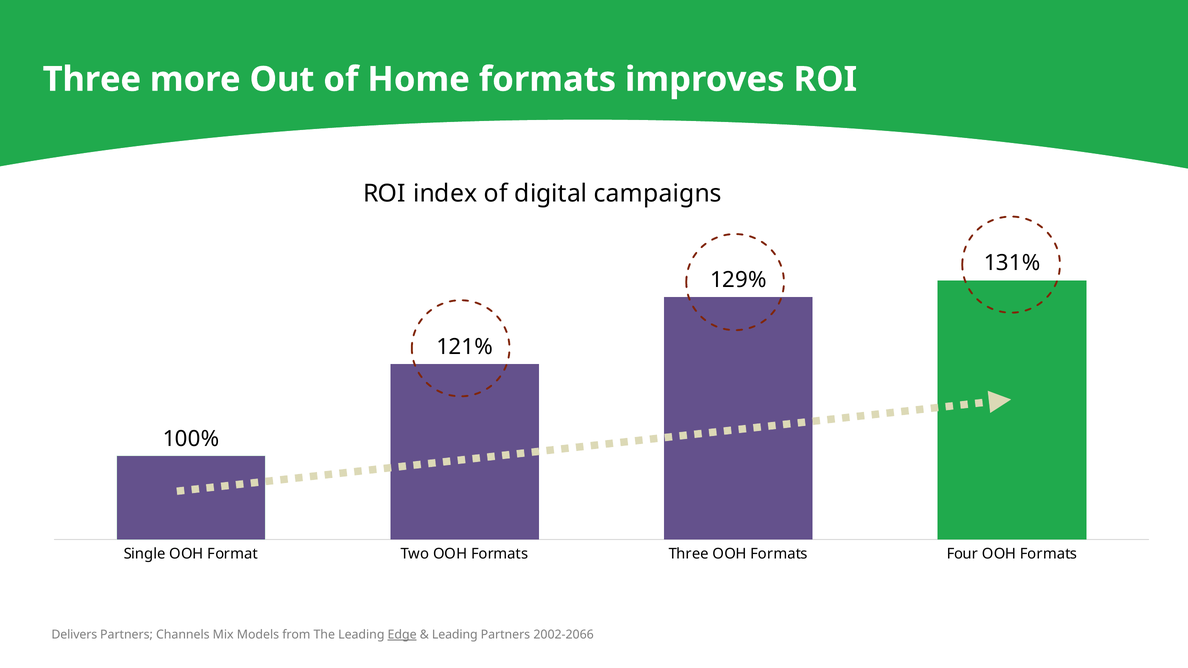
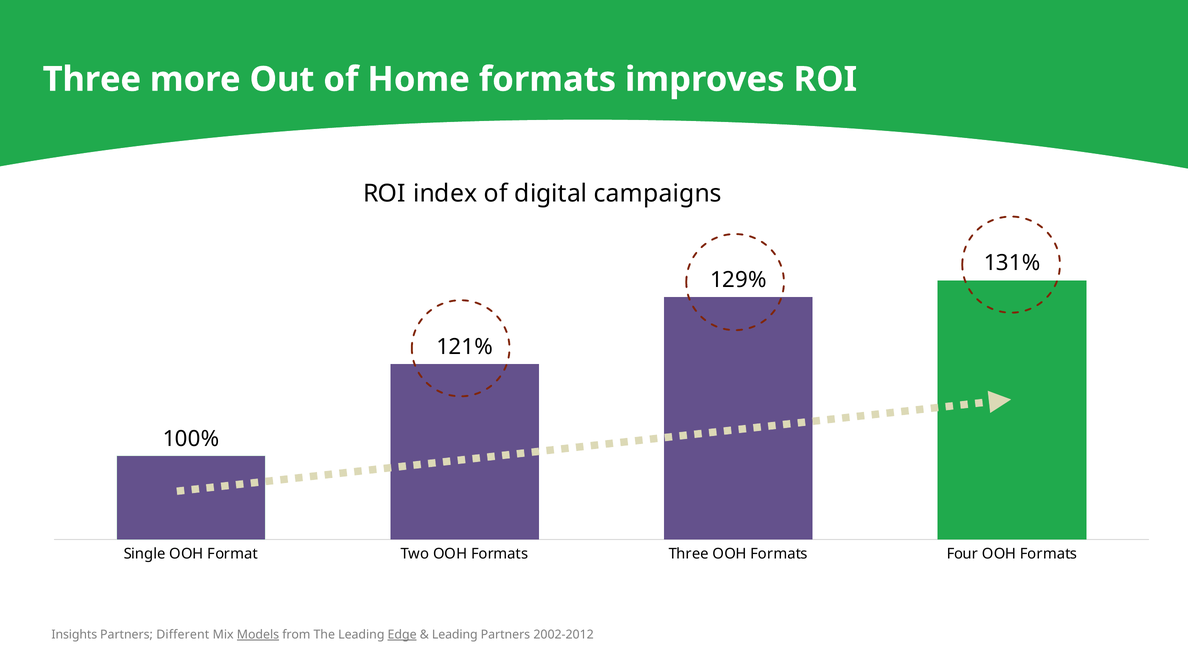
Delivers: Delivers -> Insights
Channels: Channels -> Different
Models underline: none -> present
2002-2066: 2002-2066 -> 2002-2012
